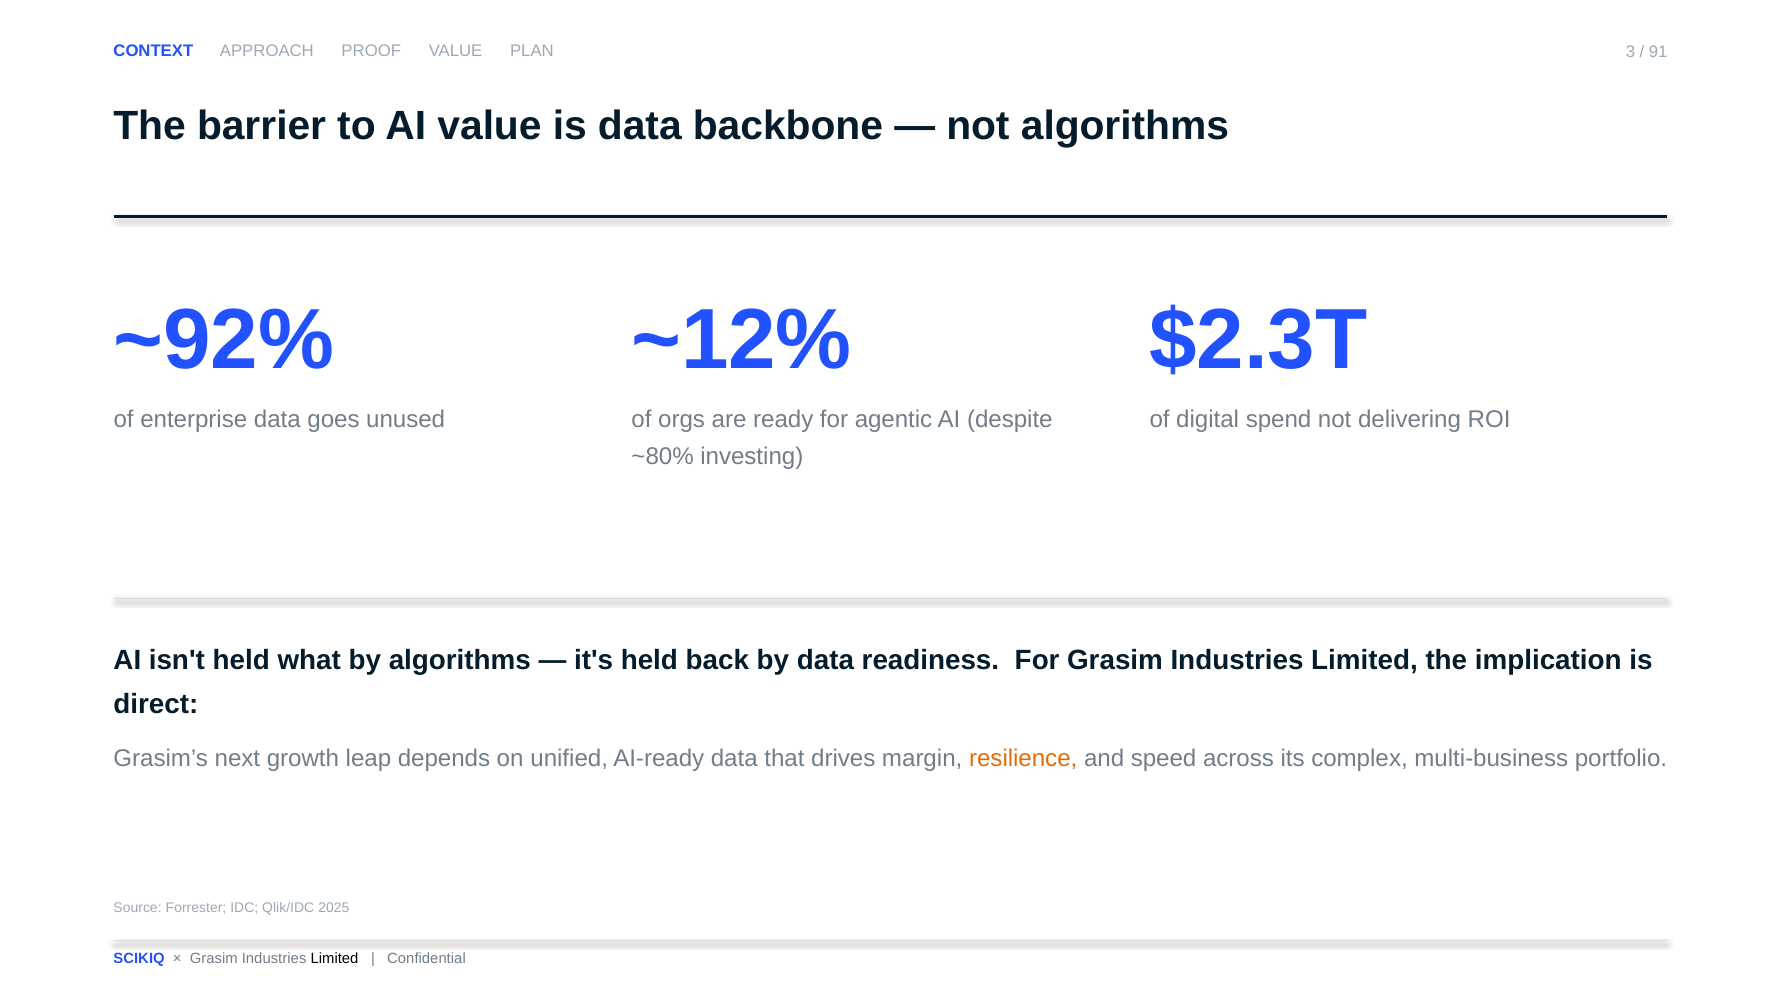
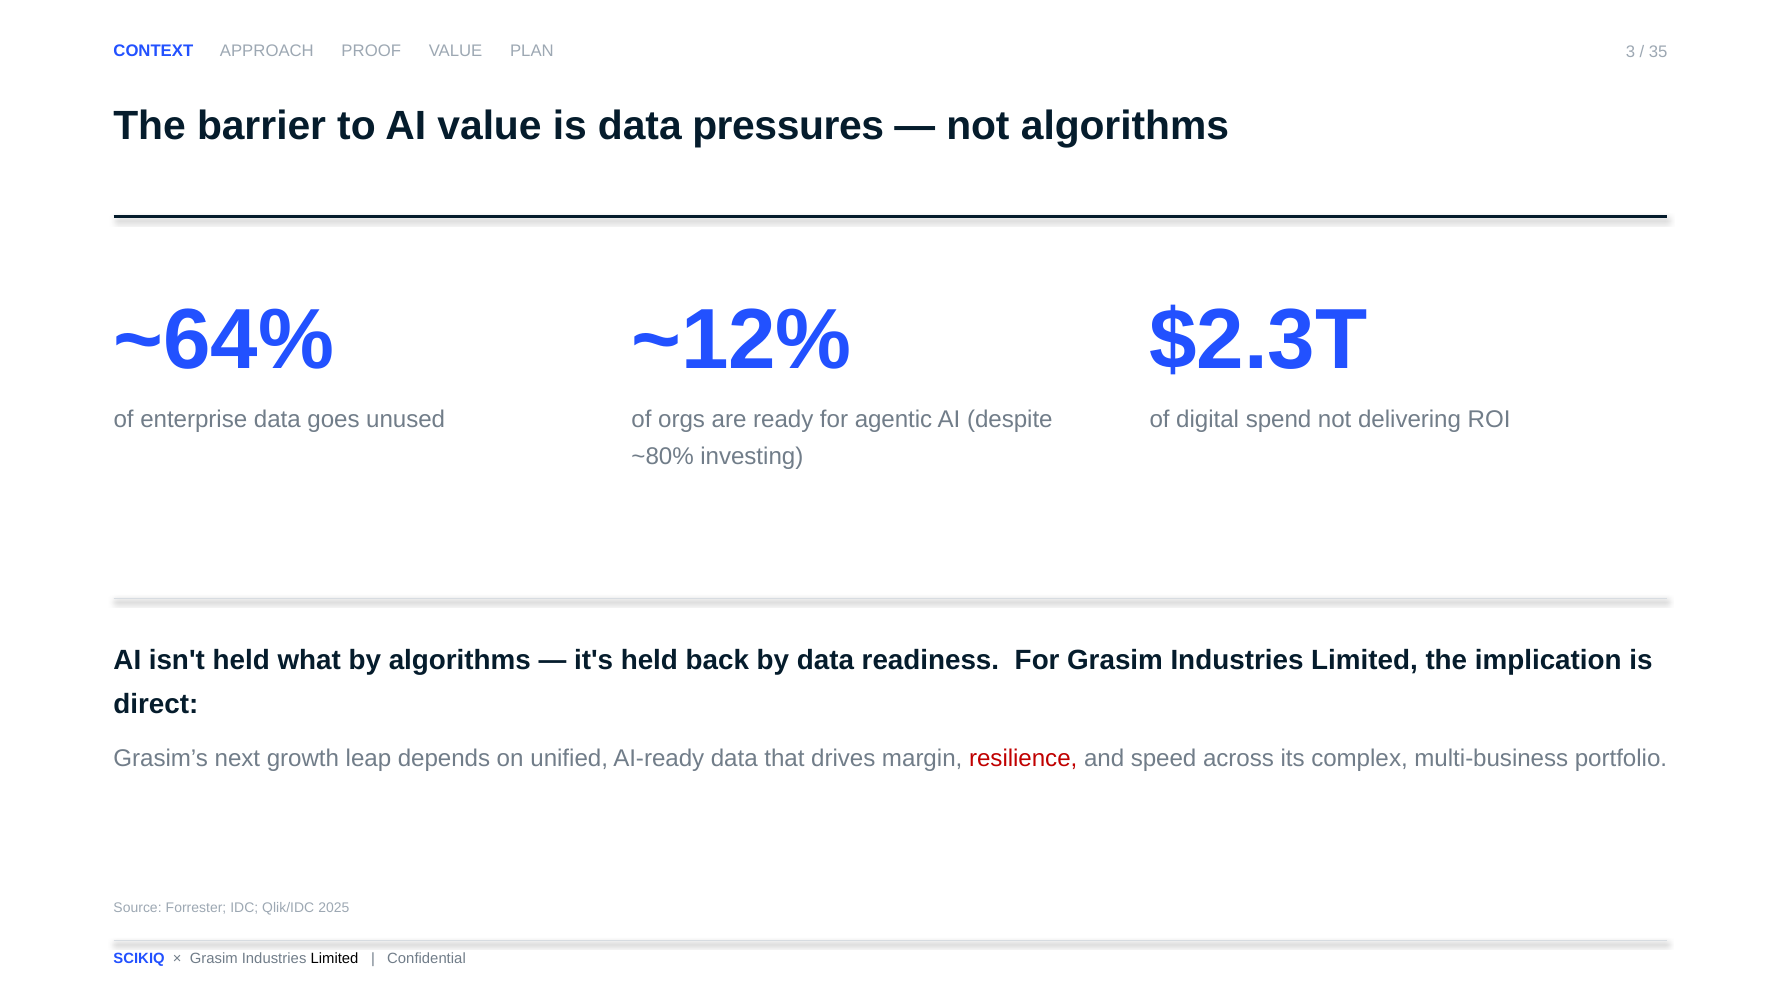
91: 91 -> 35
backbone: backbone -> pressures
~92%: ~92% -> ~64%
resilience colour: orange -> red
